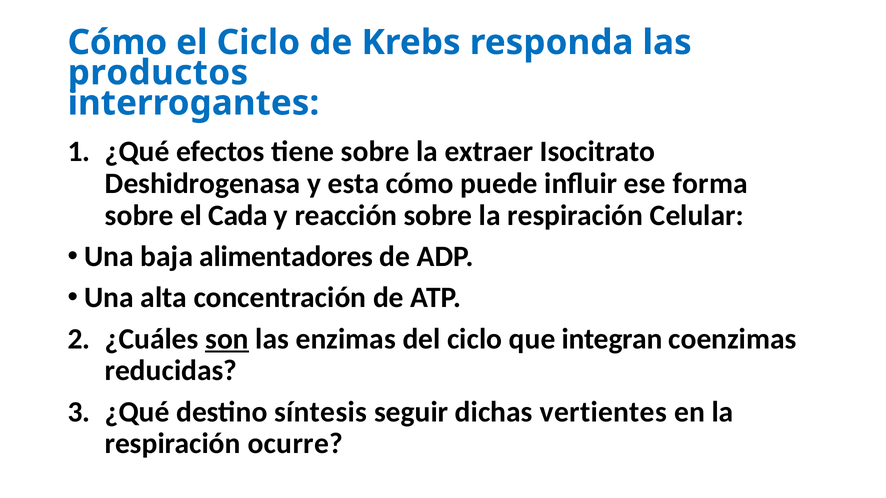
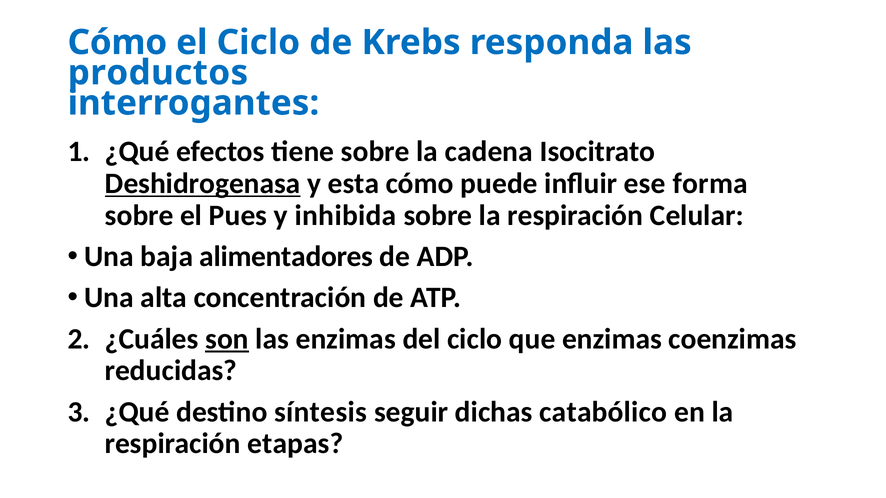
extraer: extraer -> cadena
Deshidrogenasa underline: none -> present
Cada: Cada -> Pues
reacción: reacción -> inhibida
que integran: integran -> enzimas
vertientes: vertientes -> catabólico
ocurre: ocurre -> etapas
